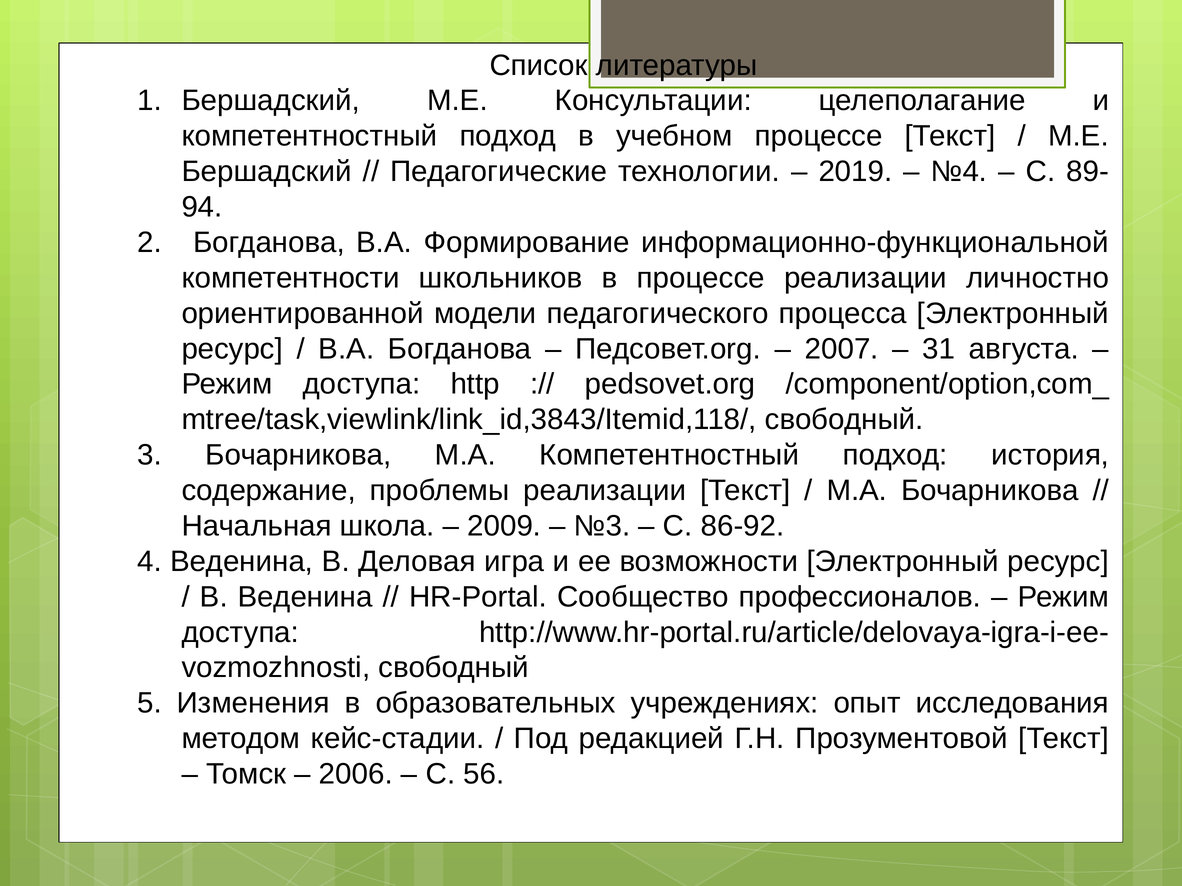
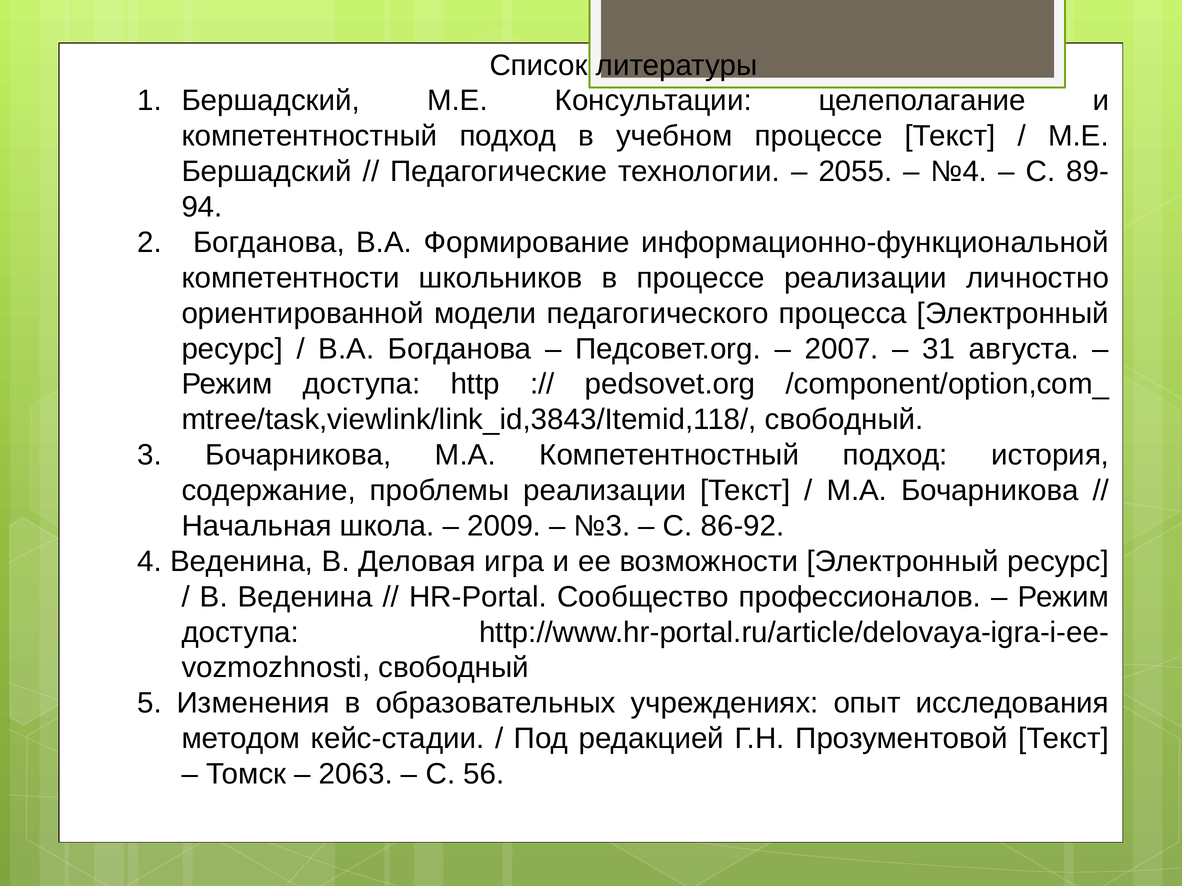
2019: 2019 -> 2055
2006: 2006 -> 2063
